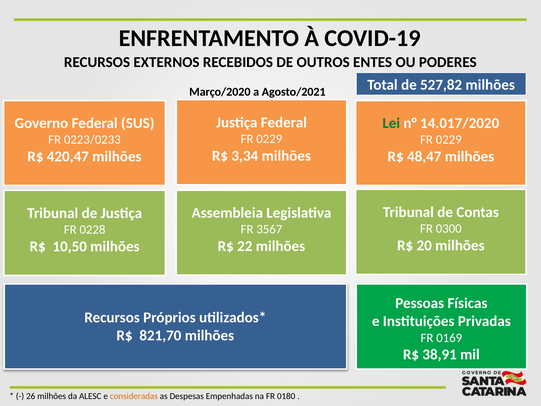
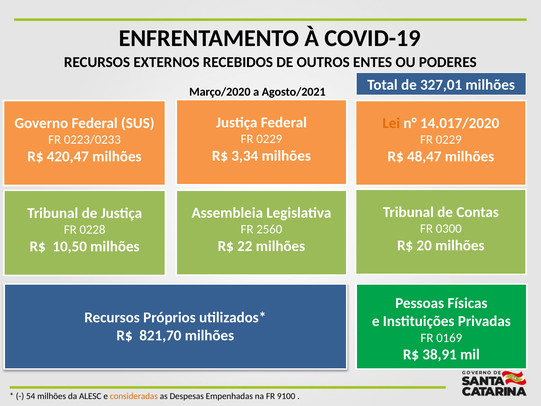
527,82: 527,82 -> 327,01
Lei colour: green -> orange
3567: 3567 -> 2560
26: 26 -> 54
0180: 0180 -> 9100
